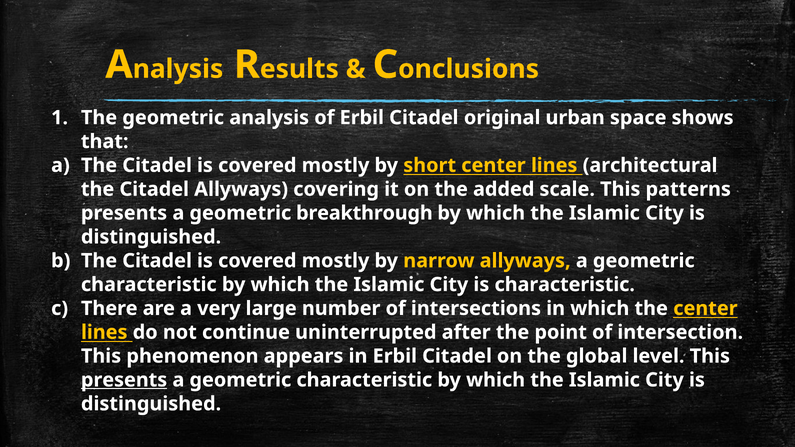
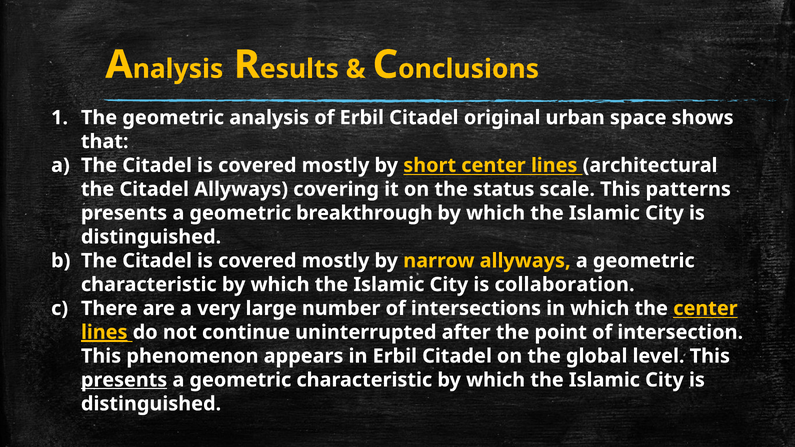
added: added -> status
is characteristic: characteristic -> collaboration
lines at (104, 332) underline: none -> present
